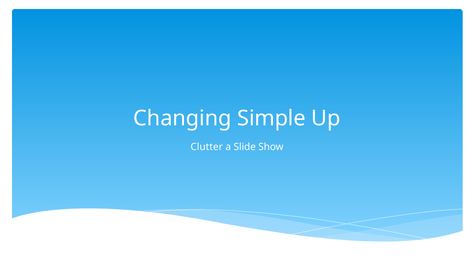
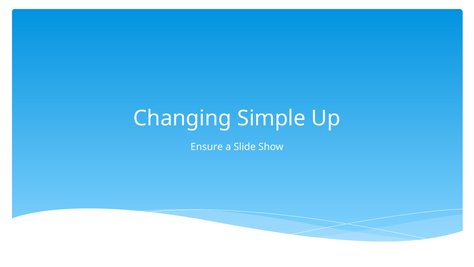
Clutter: Clutter -> Ensure
